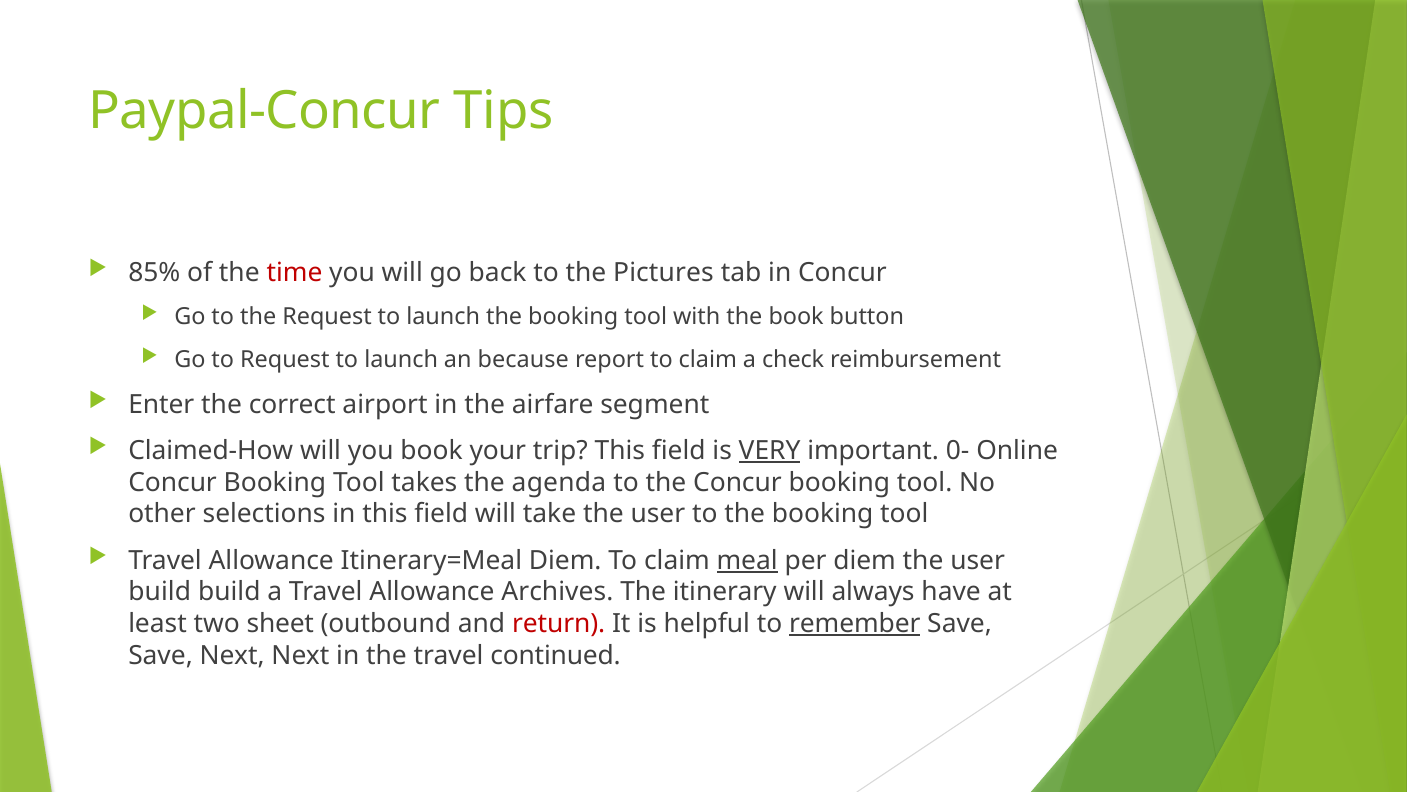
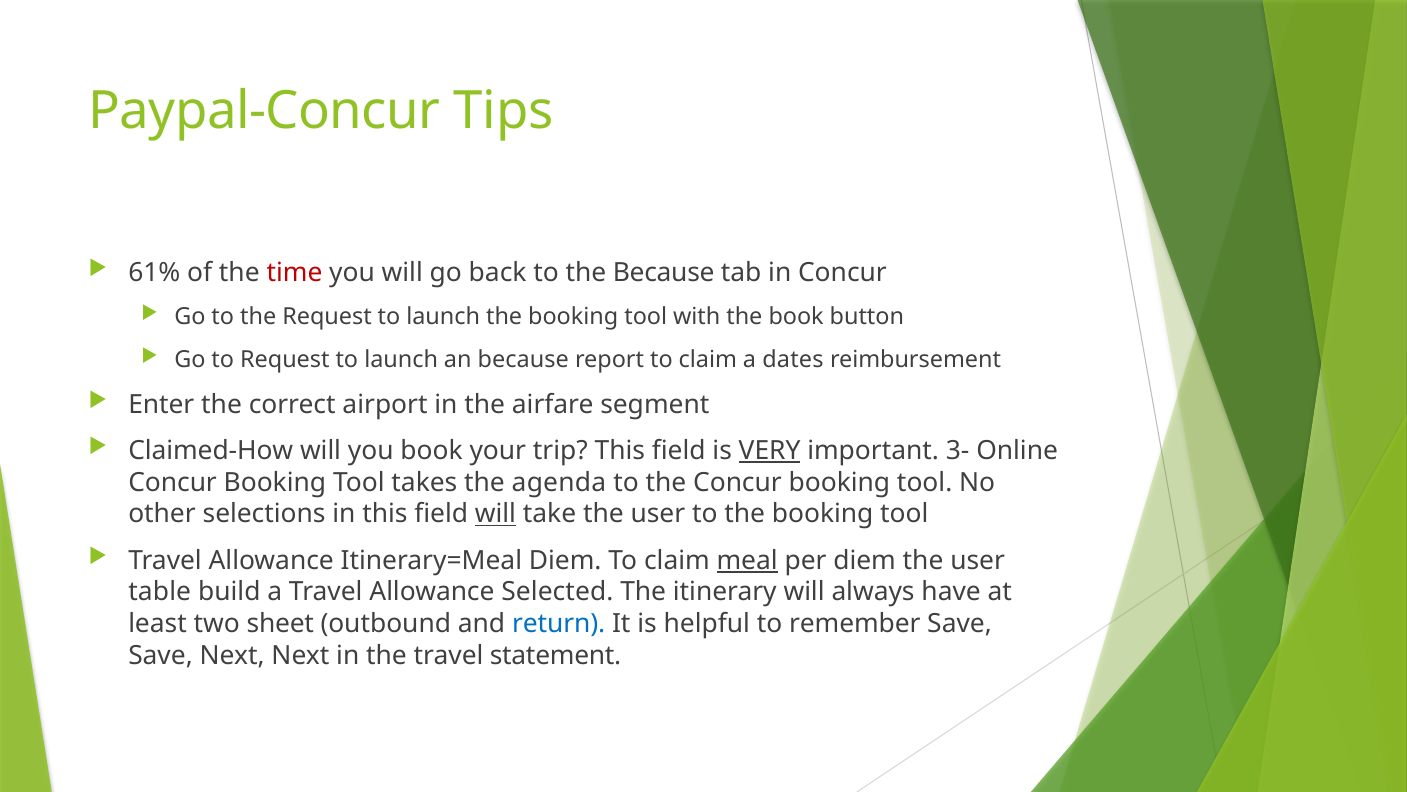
85%: 85% -> 61%
the Pictures: Pictures -> Because
check: check -> dates
0-: 0- -> 3-
will at (495, 514) underline: none -> present
build at (160, 592): build -> table
Archives: Archives -> Selected
return colour: red -> blue
remember underline: present -> none
continued: continued -> statement
